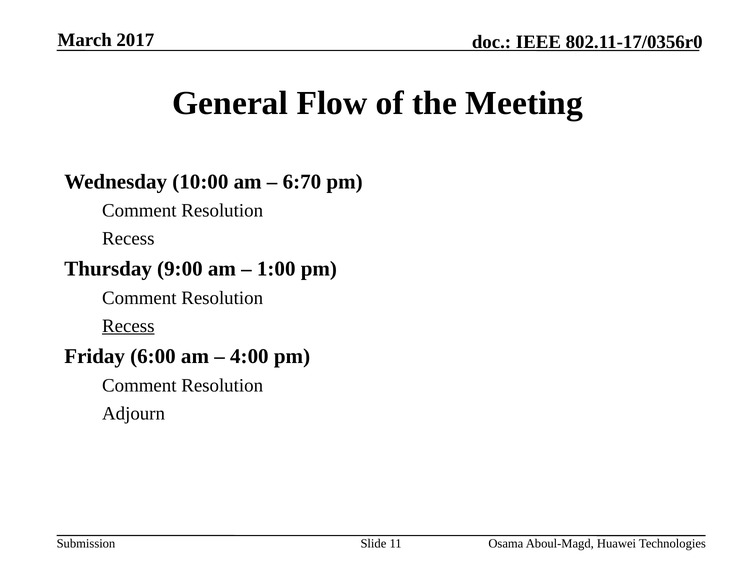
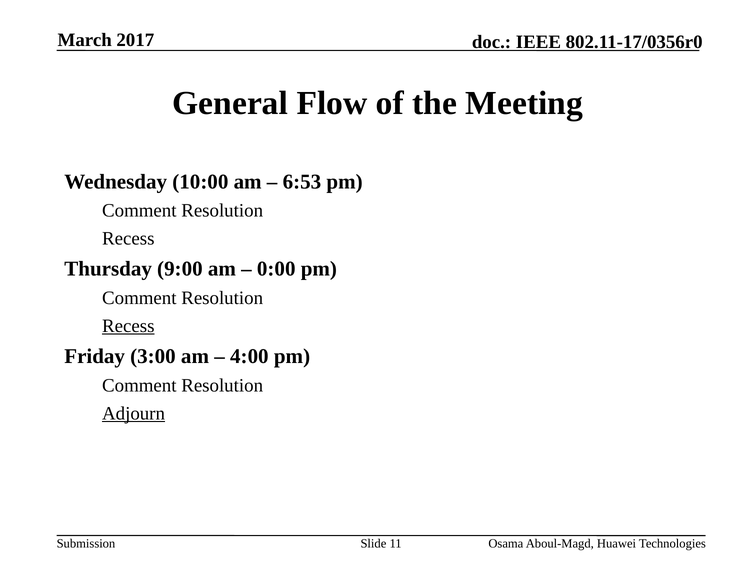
6:70: 6:70 -> 6:53
1:00: 1:00 -> 0:00
6:00: 6:00 -> 3:00
Adjourn underline: none -> present
